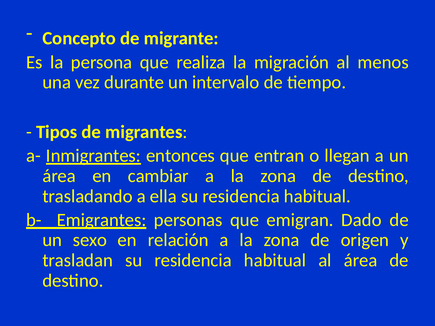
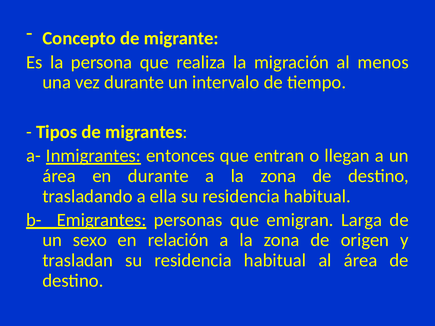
en cambiar: cambiar -> durante
Dado: Dado -> Larga
